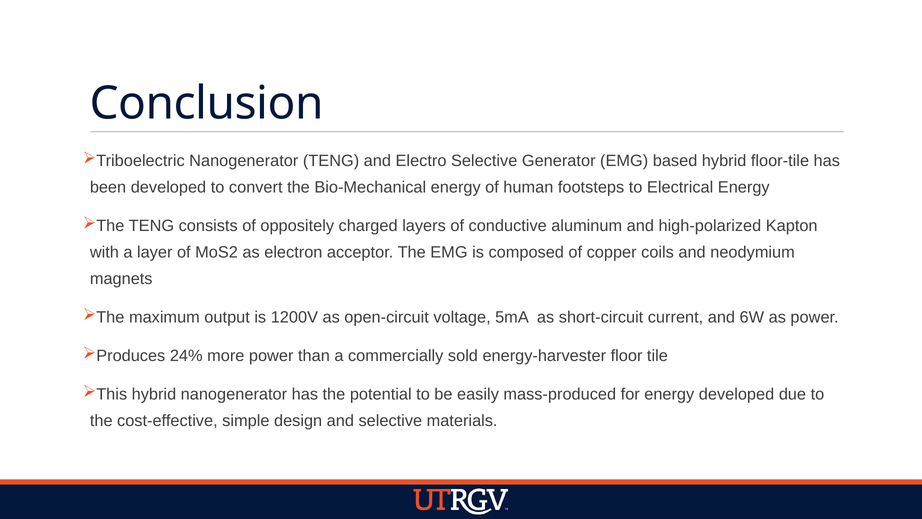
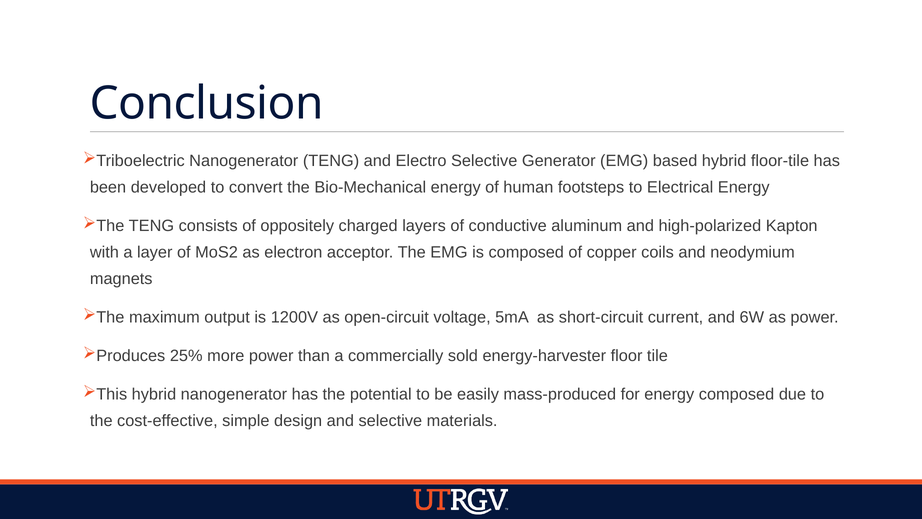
24%: 24% -> 25%
energy developed: developed -> composed
